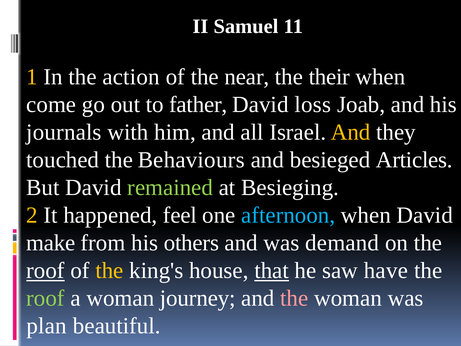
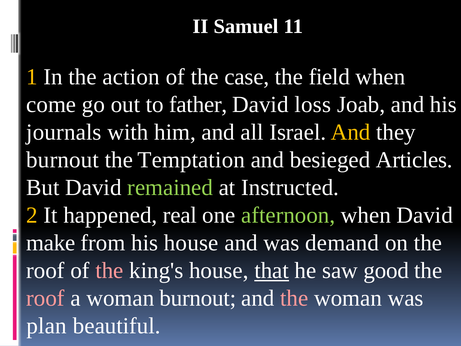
near: near -> case
their: their -> field
touched at (63, 160): touched -> burnout
Behaviours: Behaviours -> Temptation
Besieging: Besieging -> Instructed
feel: feel -> real
afternoon colour: light blue -> light green
his others: others -> house
roof at (45, 270) underline: present -> none
the at (109, 270) colour: yellow -> pink
have: have -> good
roof at (45, 298) colour: light green -> pink
woman journey: journey -> burnout
